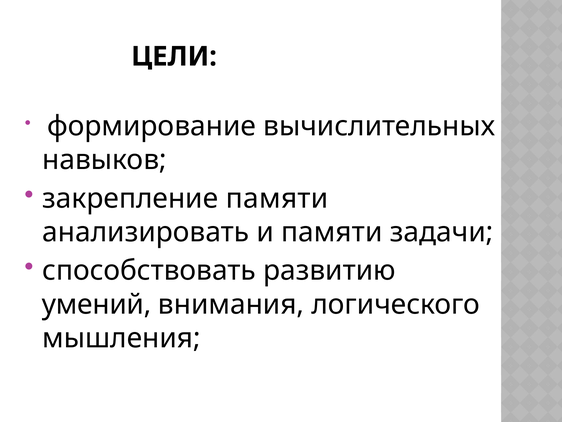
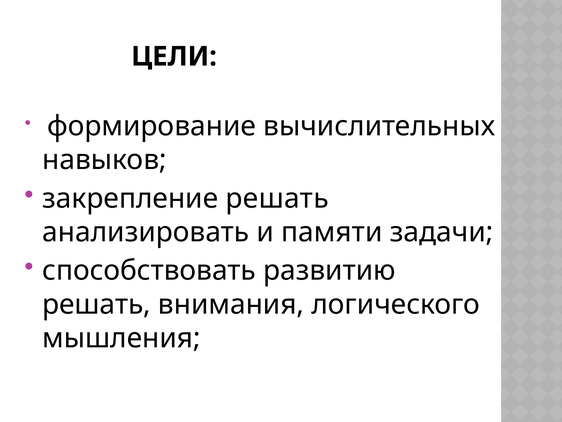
закрепление памяти: памяти -> решать
умений at (97, 304): умений -> решать
